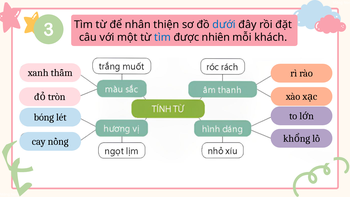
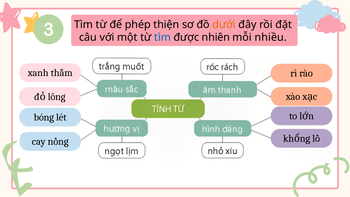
nhân: nhân -> phép
dưới colour: blue -> orange
khách: khách -> nhiều
tròn: tròn -> lông
